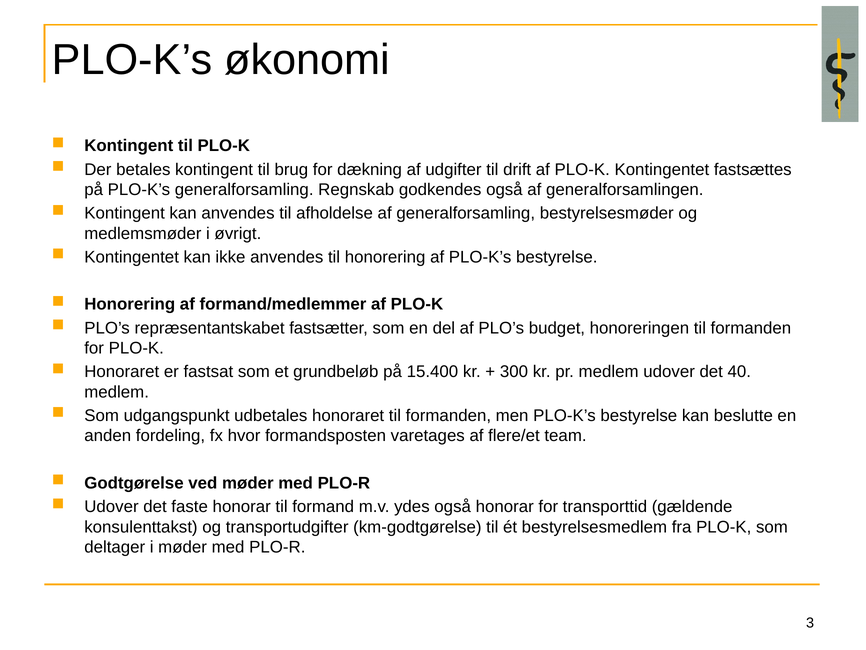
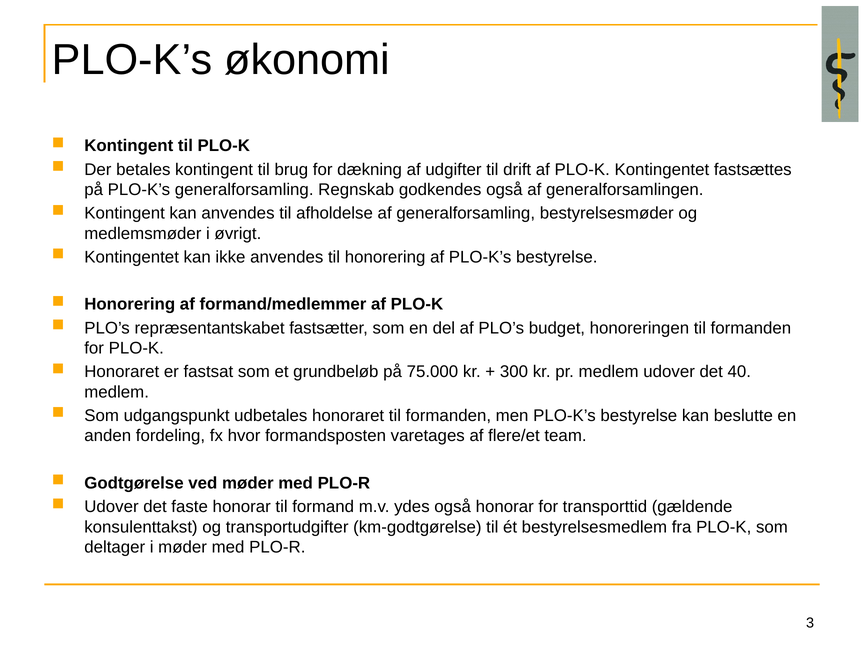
15.400: 15.400 -> 75.000
